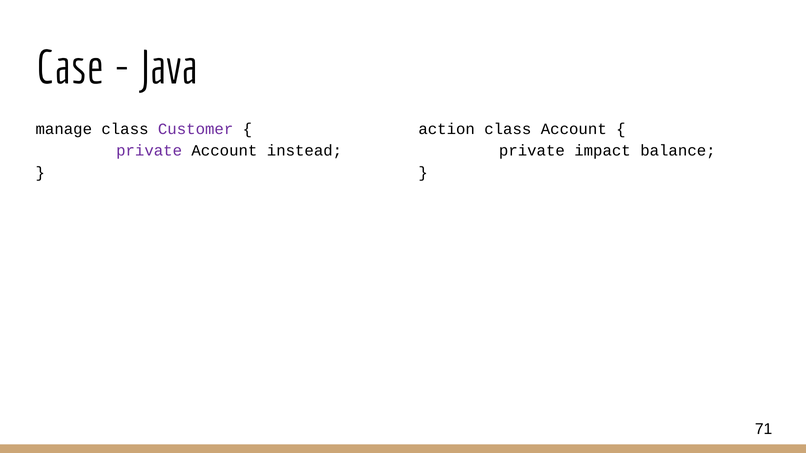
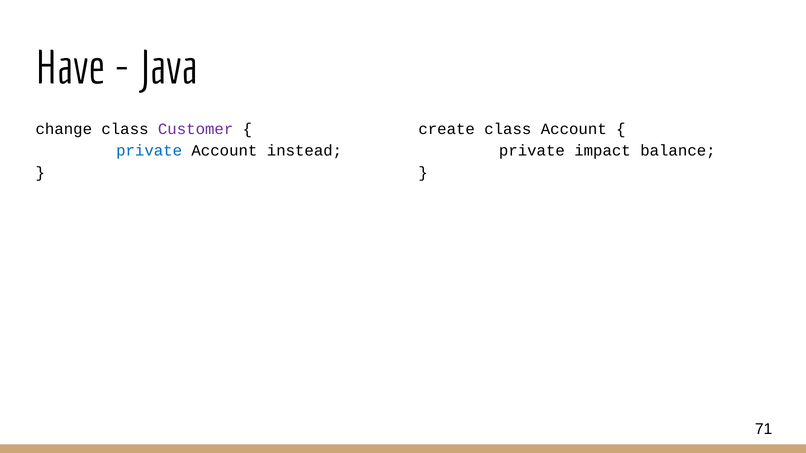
Case: Case -> Have
manage: manage -> change
action: action -> create
private at (149, 151) colour: purple -> blue
